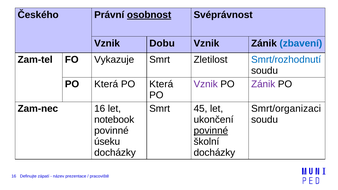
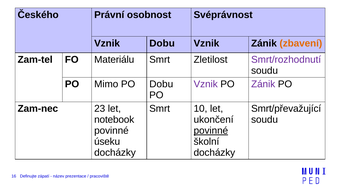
osobnost underline: present -> none
zbavení colour: blue -> orange
Vykazuje: Vykazuje -> Materiálu
Smrt/rozhodnutí colour: blue -> purple
Která at (106, 84): Která -> Mimo
Která at (161, 84): Která -> Dobu
Zam-nec 16: 16 -> 23
45: 45 -> 10
Smrt/organizaci: Smrt/organizaci -> Smrt/převažující
